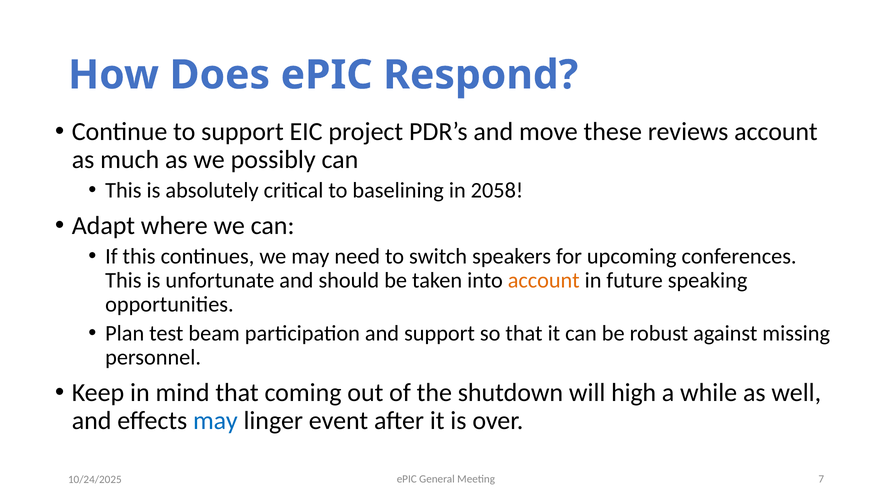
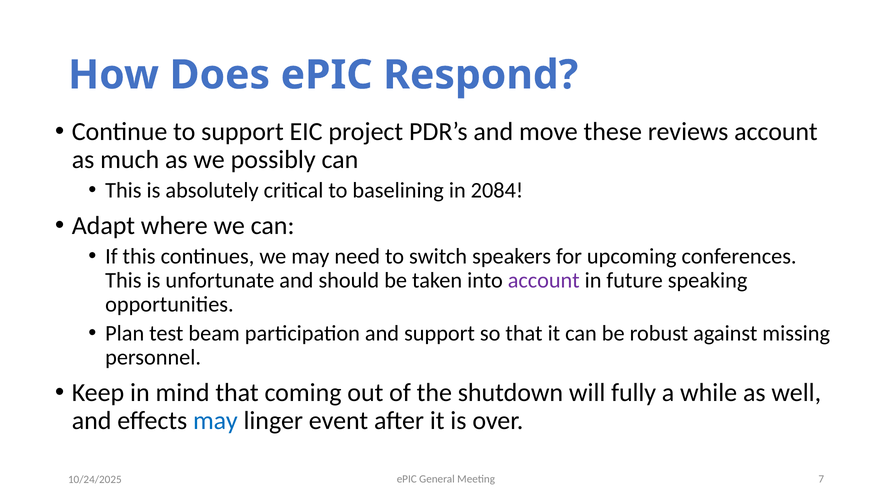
2058: 2058 -> 2084
account at (544, 280) colour: orange -> purple
high: high -> fully
